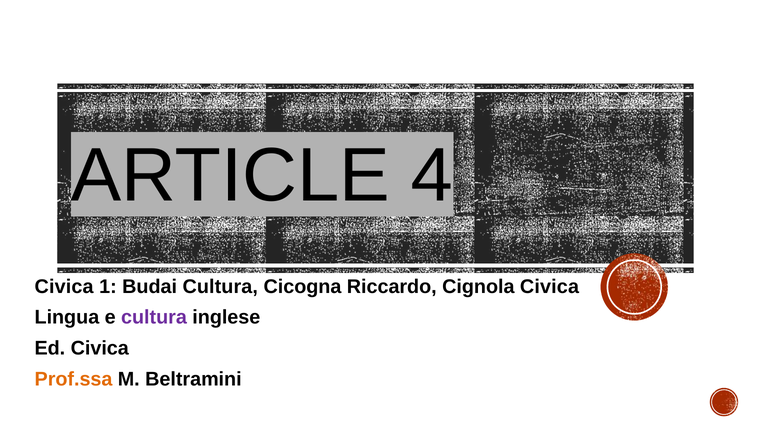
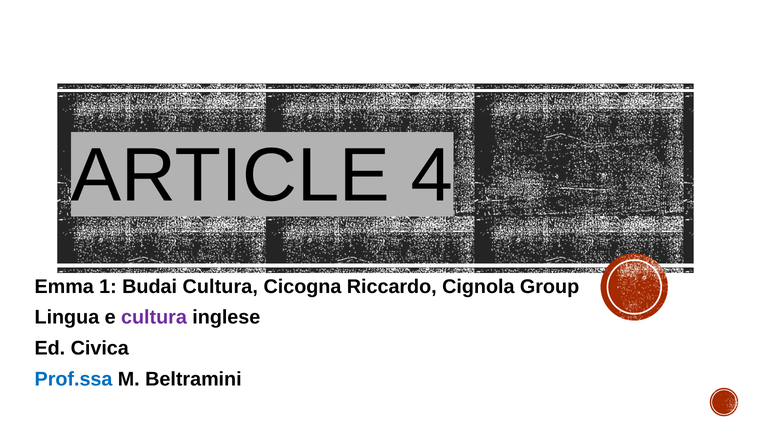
Civica at (64, 287): Civica -> Emma
Cignola Civica: Civica -> Group
Prof.ssa colour: orange -> blue
